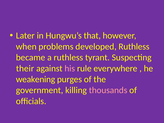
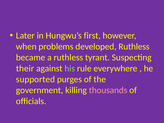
that: that -> first
his colour: pink -> light green
weakening: weakening -> supported
